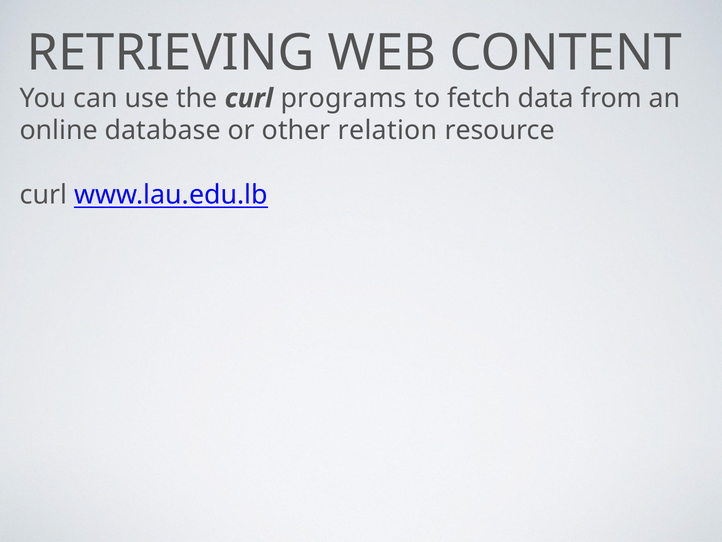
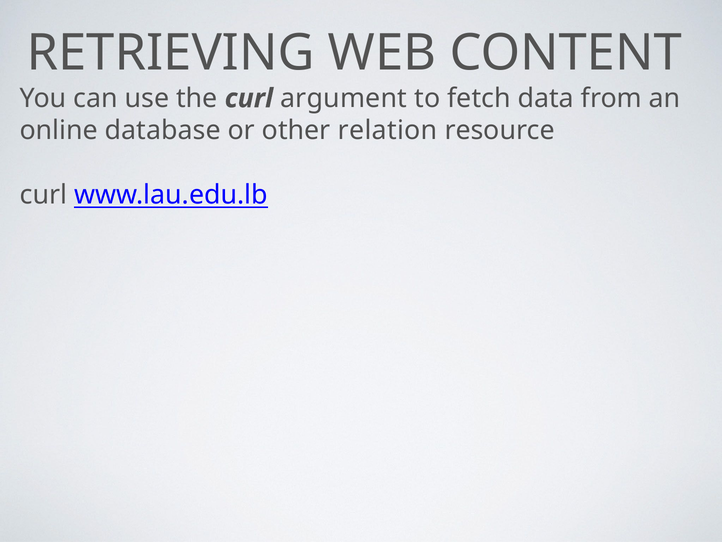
programs: programs -> argument
